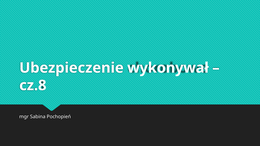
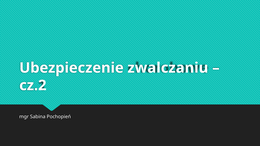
wykonywał: wykonywał -> zwalczaniu
cz.8: cz.8 -> cz.2
